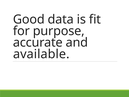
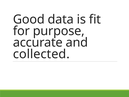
available: available -> collected
